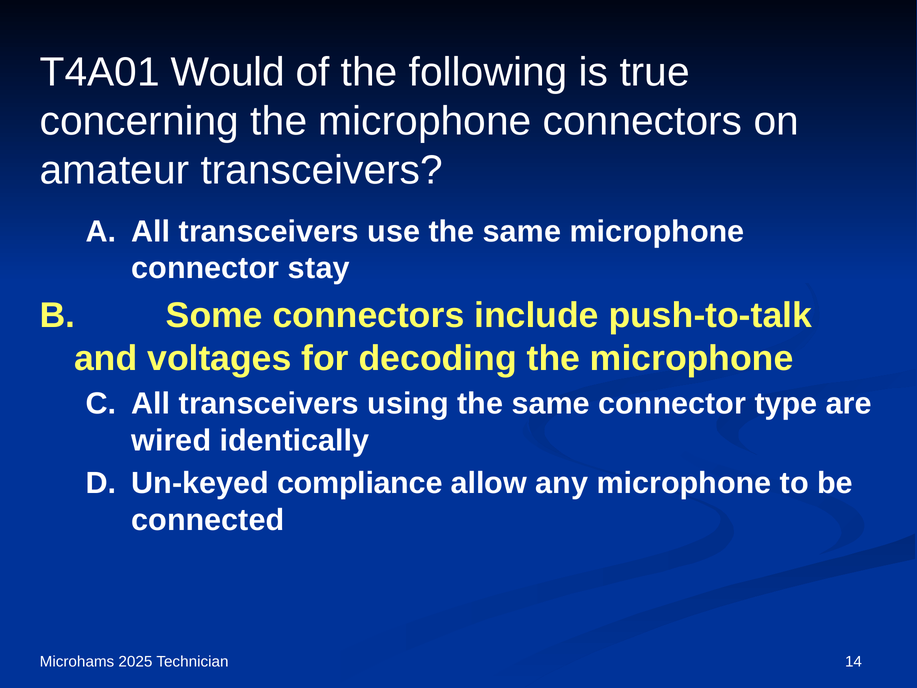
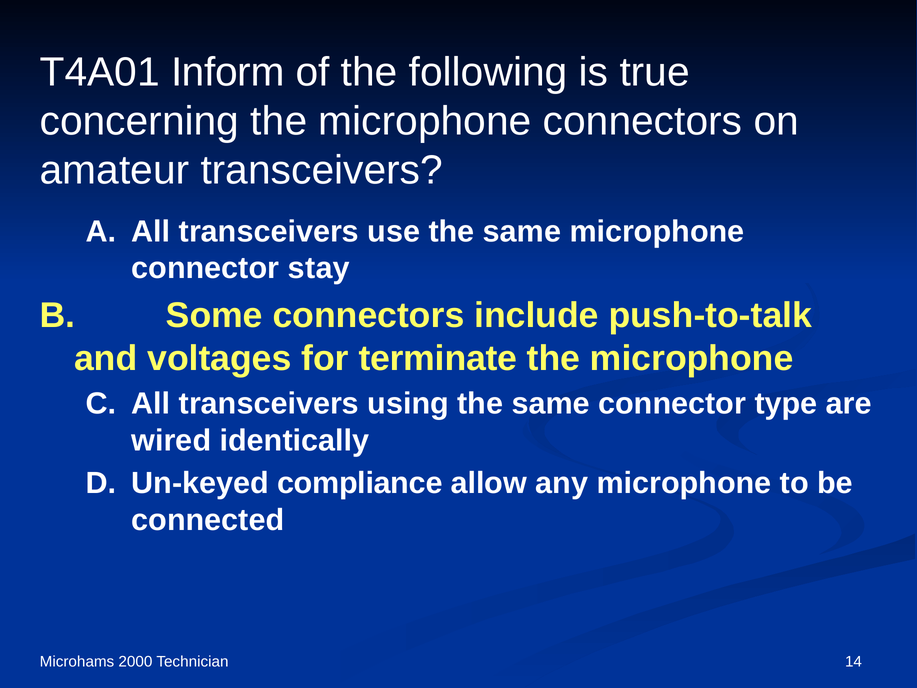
Would: Would -> Inform
decoding: decoding -> terminate
2025: 2025 -> 2000
